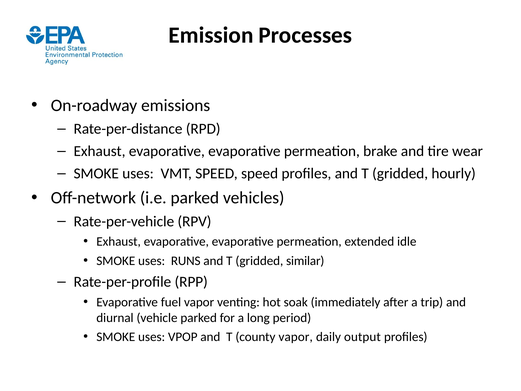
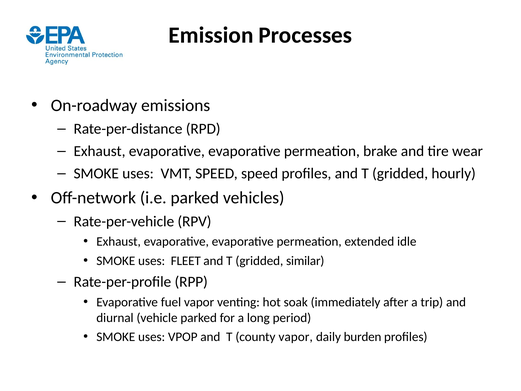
RUNS: RUNS -> FLEET
output: output -> burden
